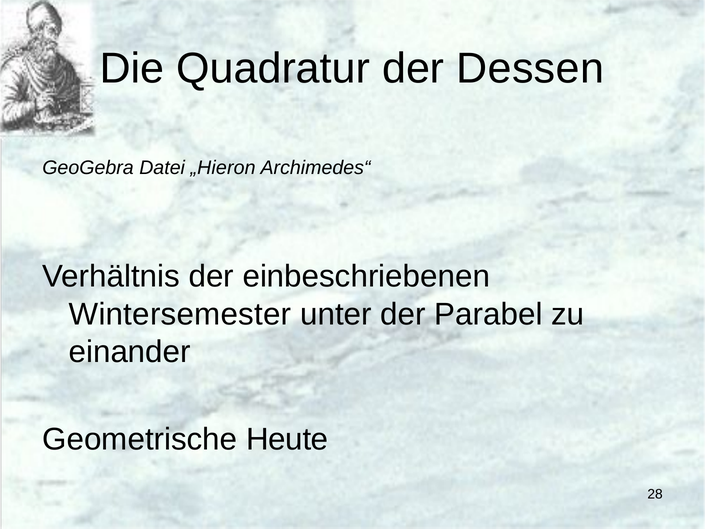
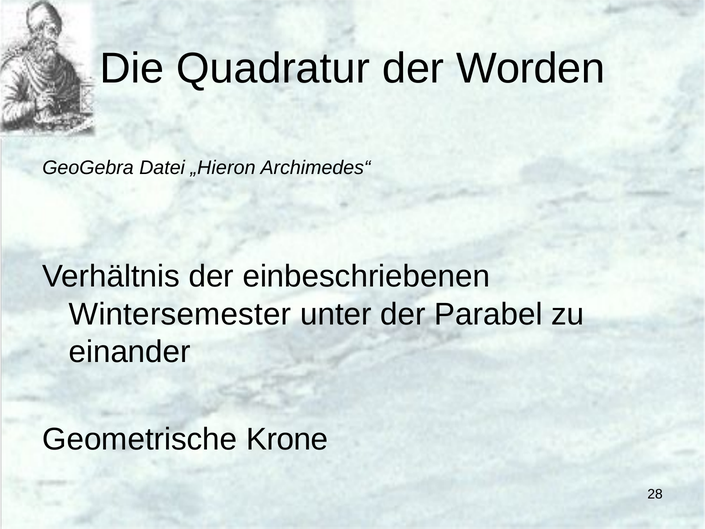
Dessen: Dessen -> Worden
Heute: Heute -> Krone
